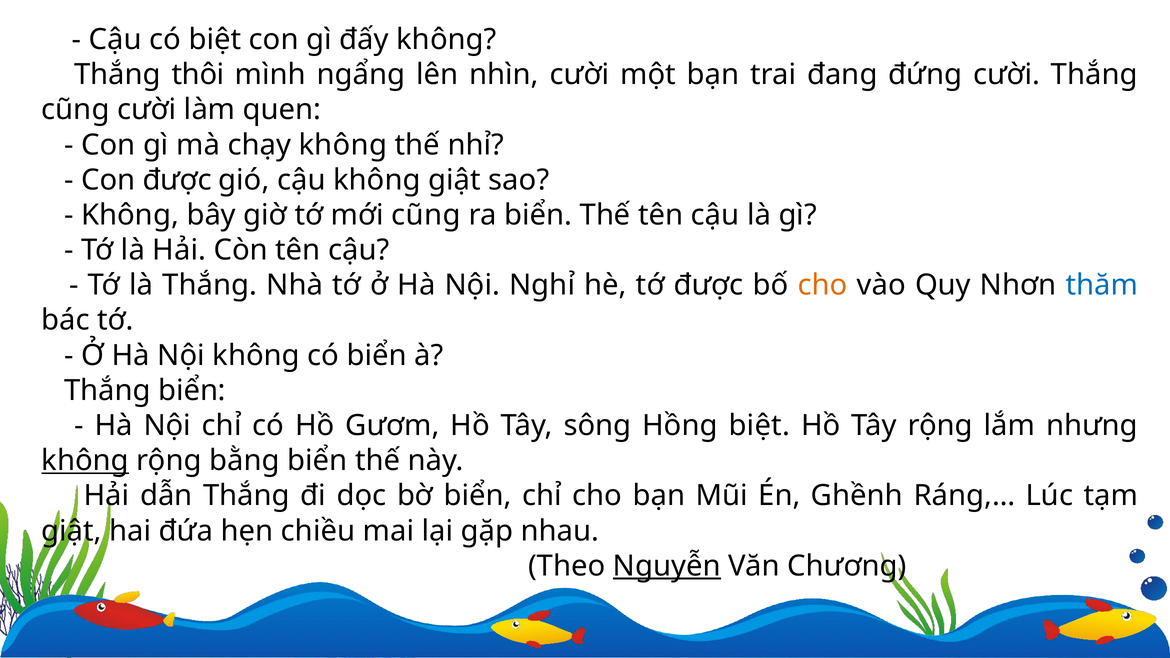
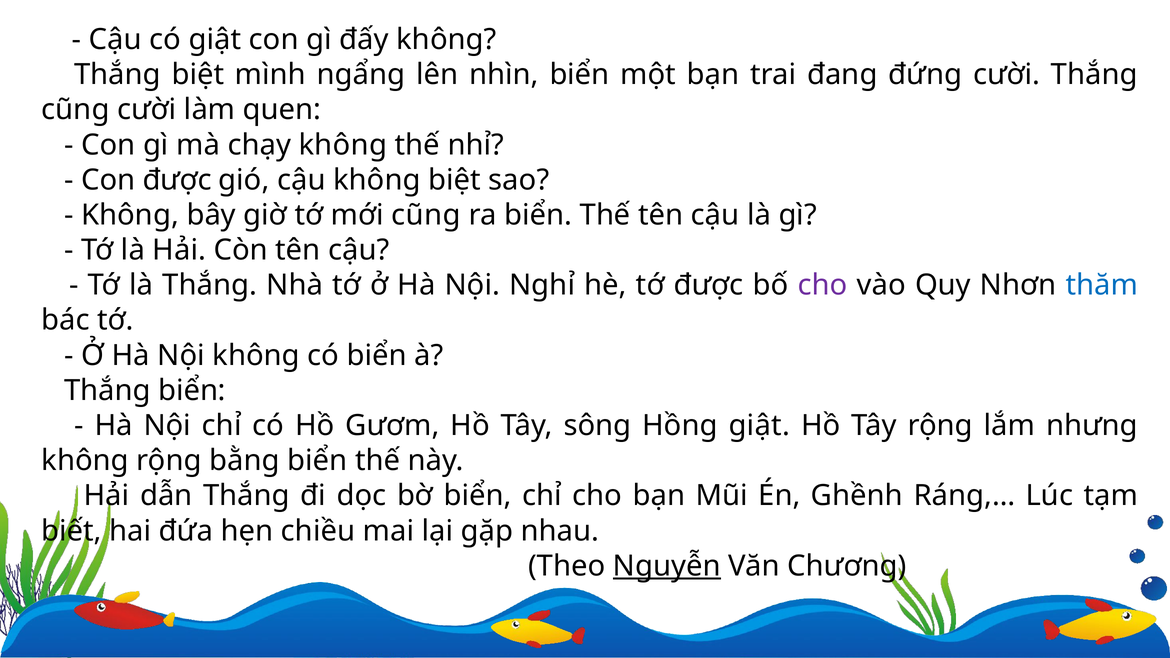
có biệt: biệt -> giật
Thắng thôi: thôi -> biệt
nhìn cười: cười -> biển
không giật: giật -> biệt
cho at (823, 285) colour: orange -> purple
Hồng biệt: biệt -> giật
không at (85, 461) underline: present -> none
giật at (72, 531): giật -> biết
